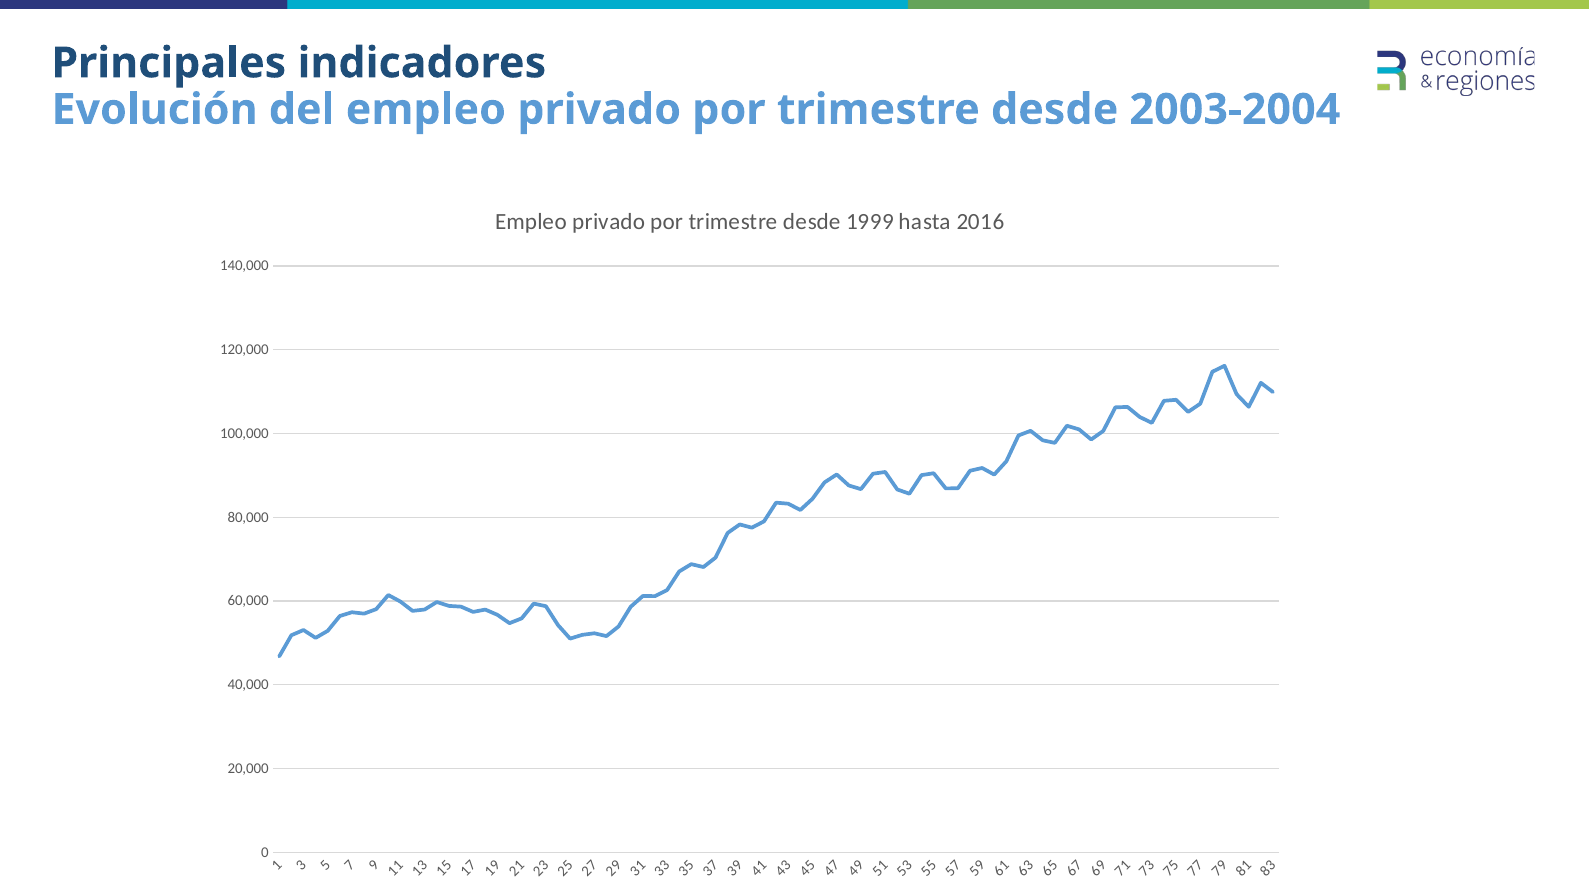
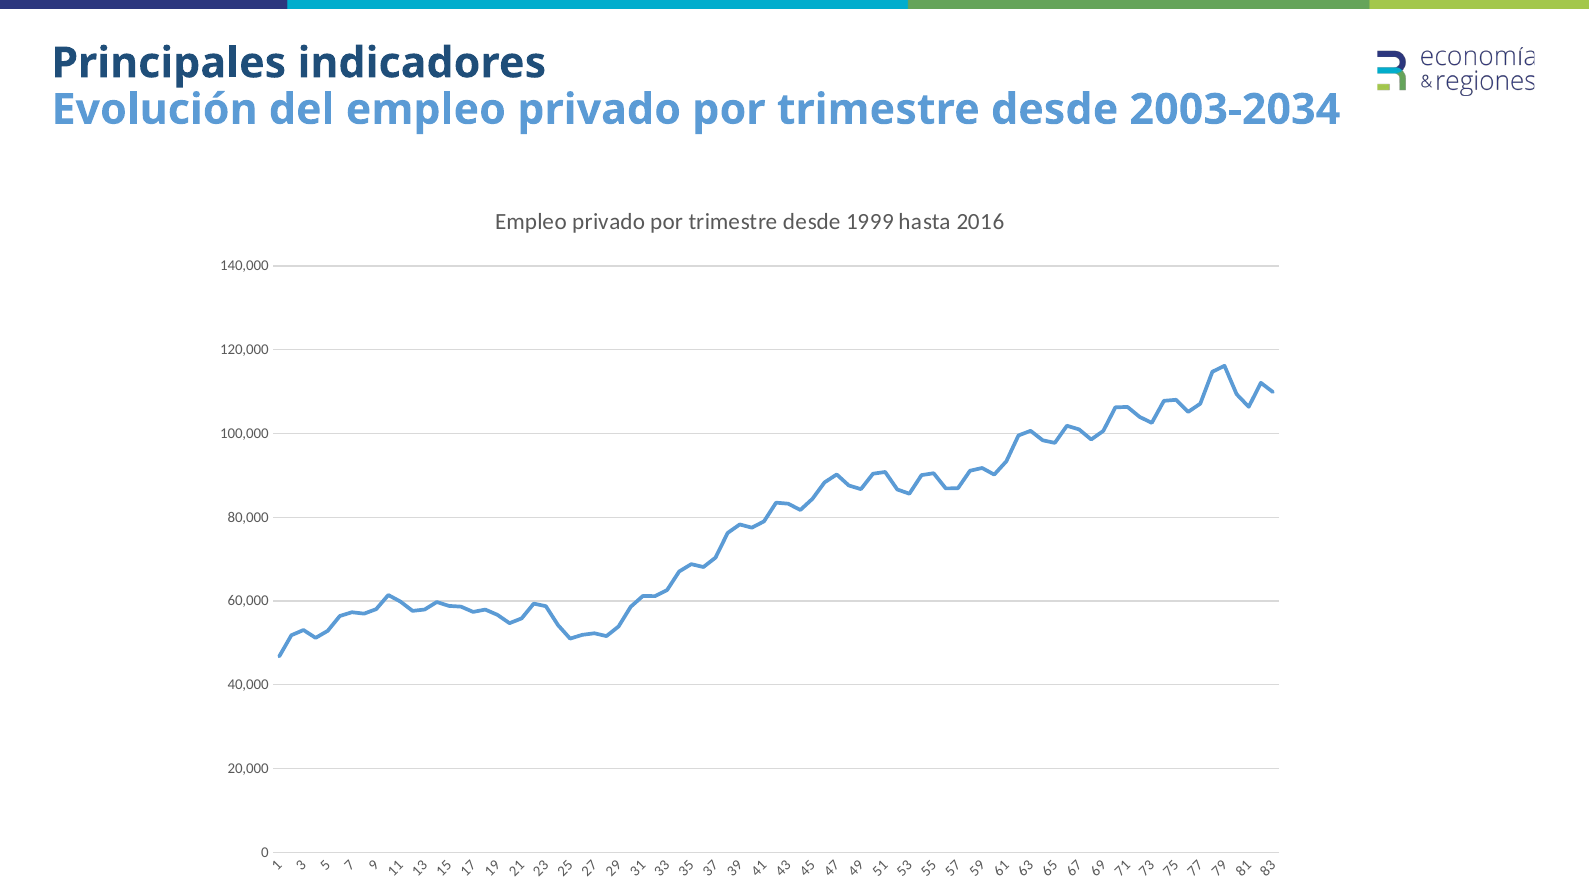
2003-2004: 2003-2004 -> 2003-2034
